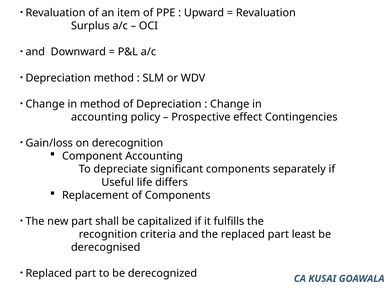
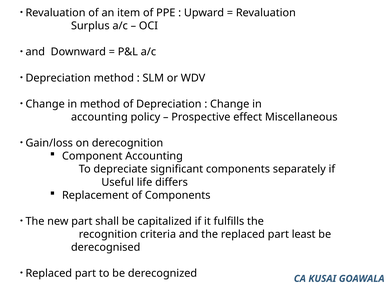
Contingencies: Contingencies -> Miscellaneous
